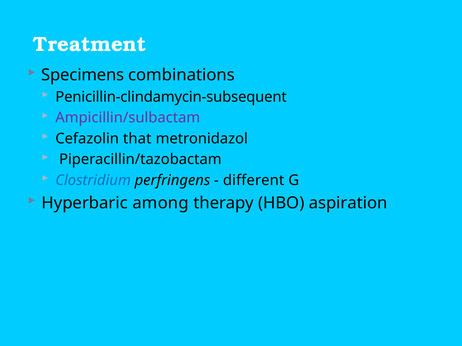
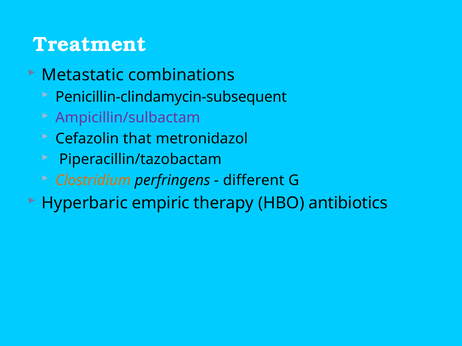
Specimens: Specimens -> Metastatic
Clostridium colour: blue -> orange
among: among -> empiric
aspiration: aspiration -> antibiotics
